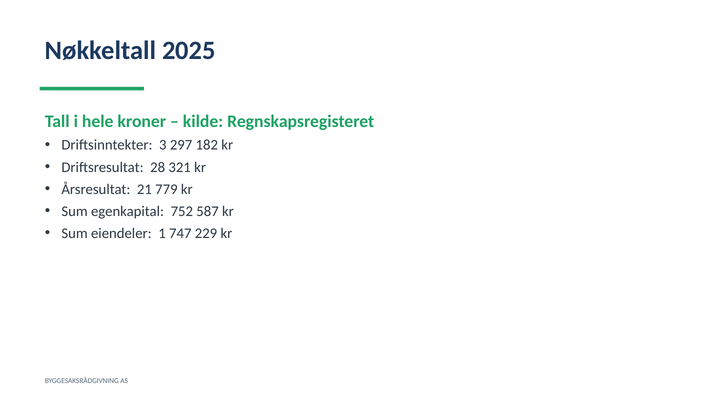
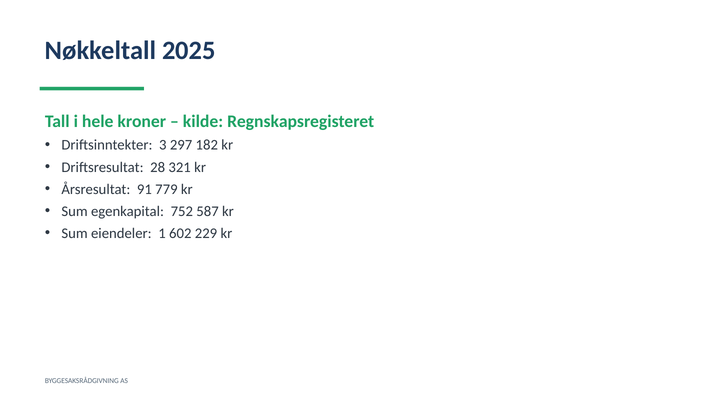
21: 21 -> 91
747: 747 -> 602
